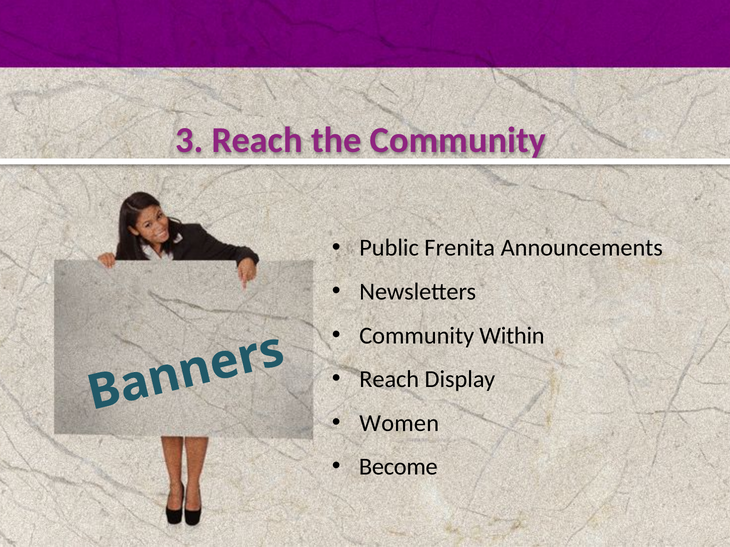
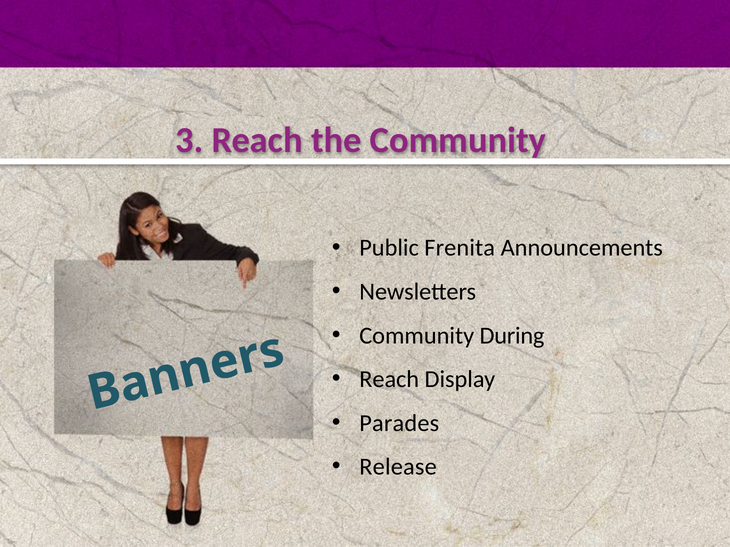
Within: Within -> During
Women: Women -> Parades
Become: Become -> Release
